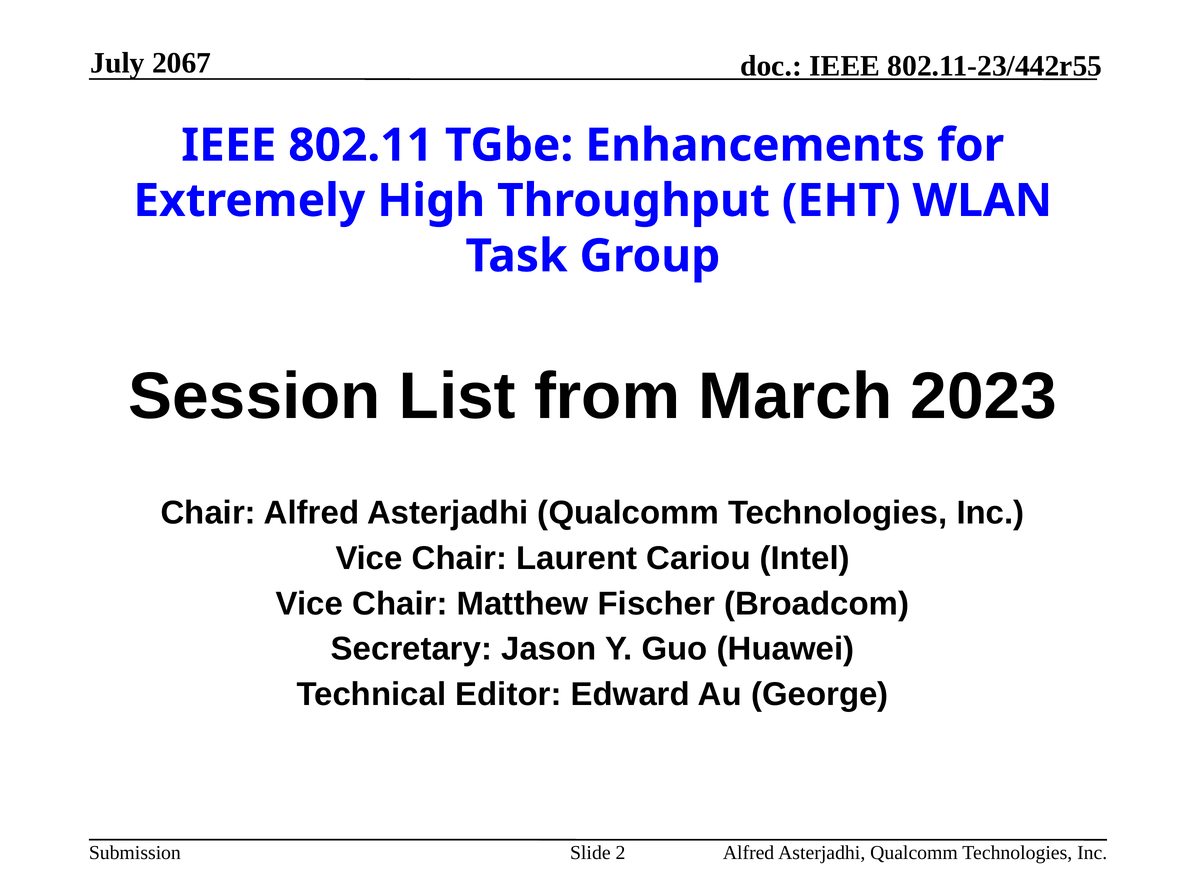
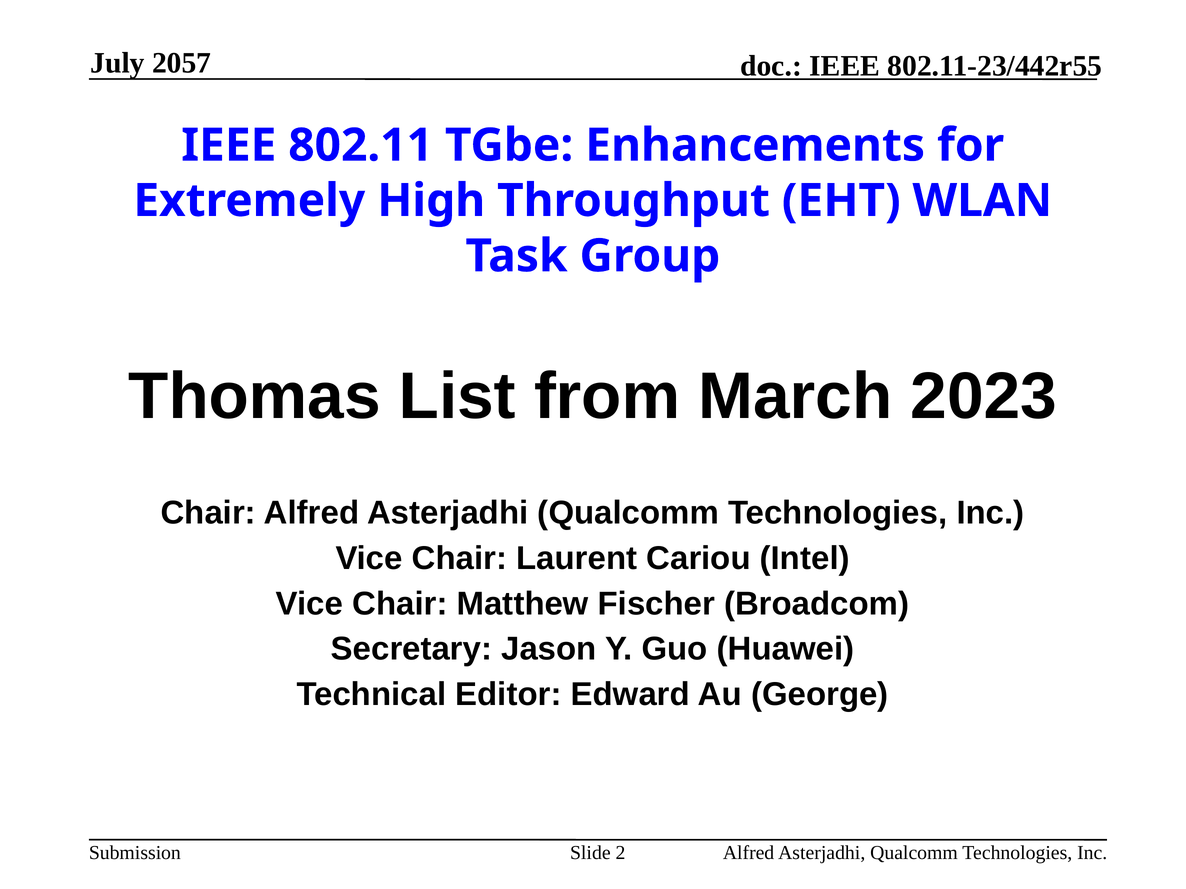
2067: 2067 -> 2057
Session: Session -> Thomas
